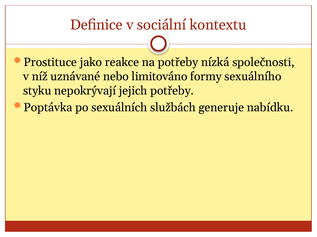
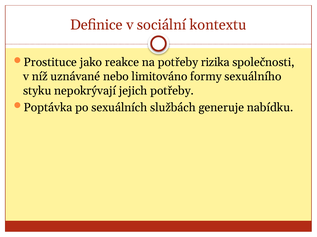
nízká: nízká -> rizika
